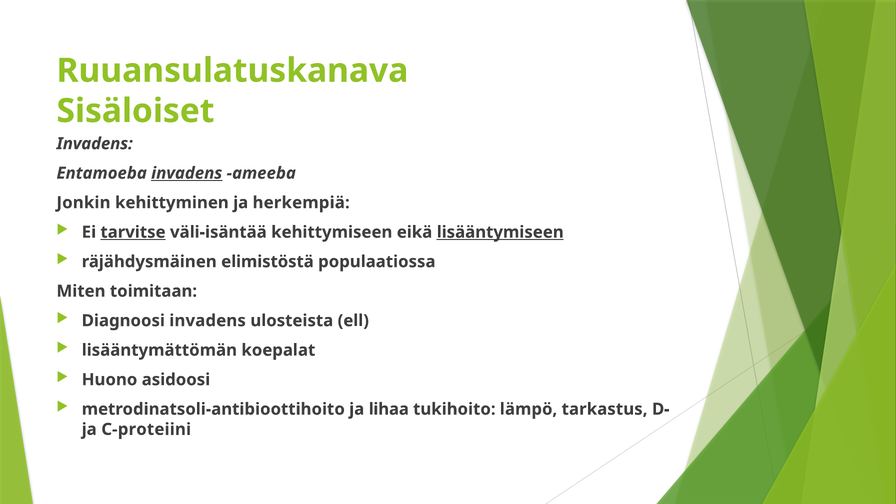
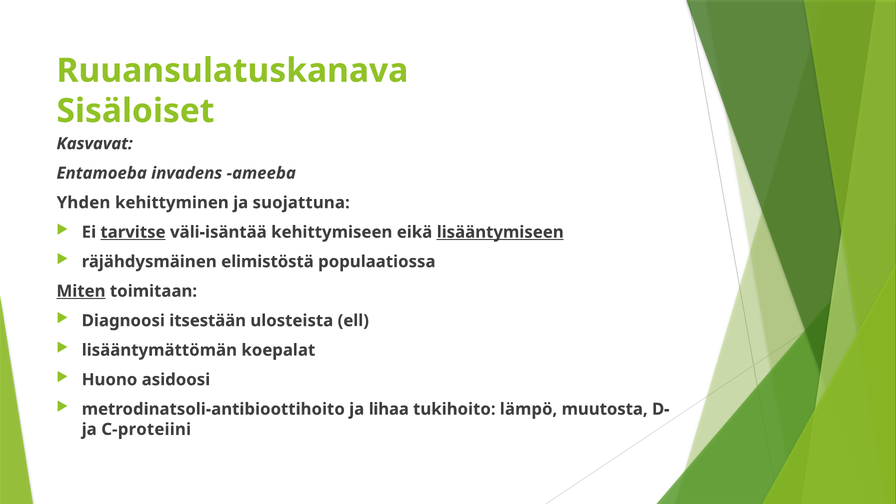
Invadens at (95, 144): Invadens -> Kasvavat
invadens at (187, 173) underline: present -> none
Jonkin: Jonkin -> Yhden
herkempiä: herkempiä -> suojattuna
Miten underline: none -> present
Diagnoosi invadens: invadens -> itsestään
tarkastus: tarkastus -> muutosta
